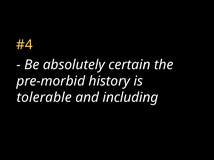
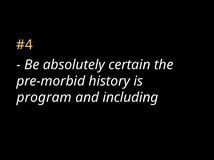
tolerable: tolerable -> program
